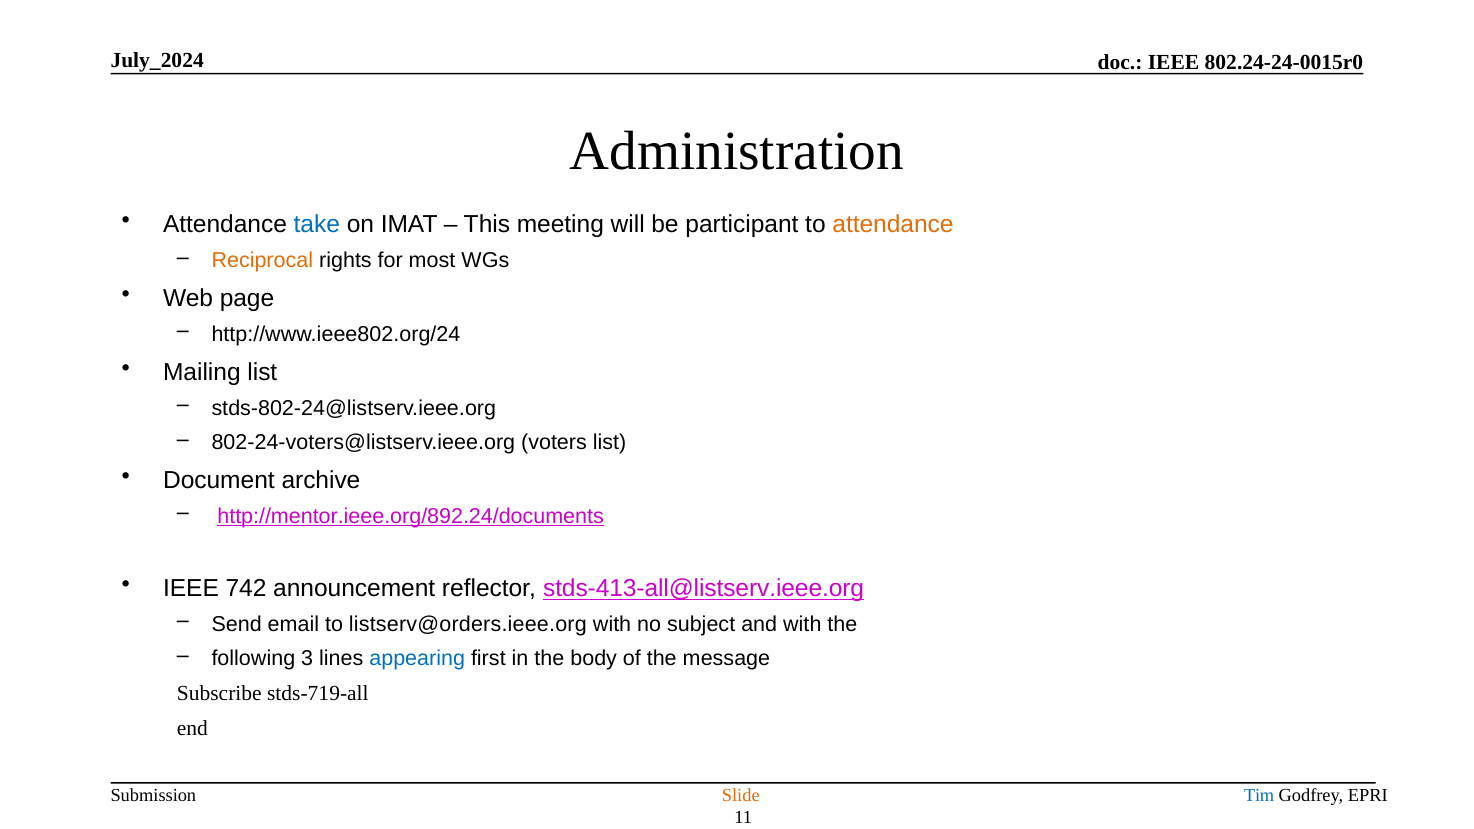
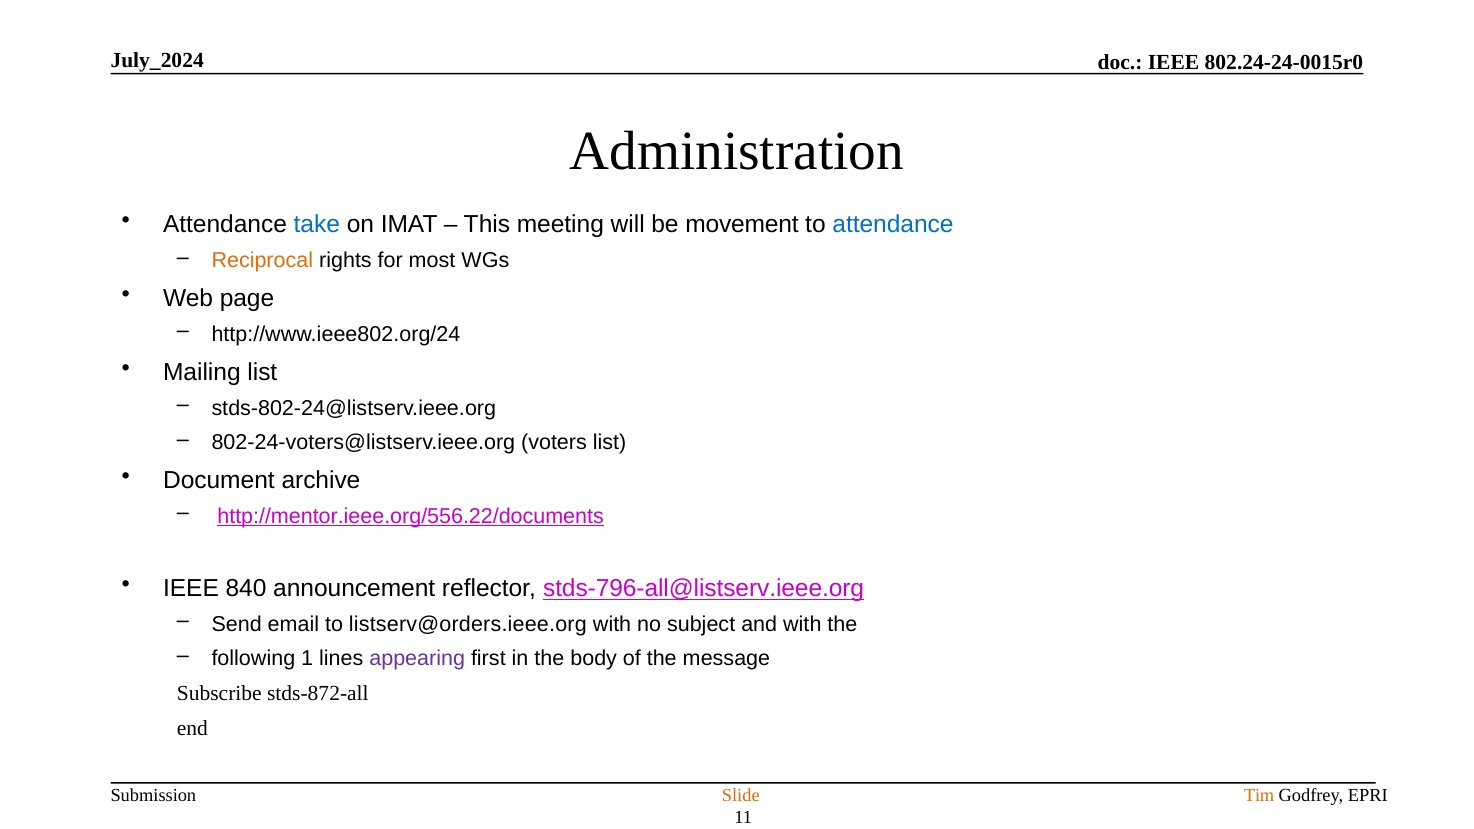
participant: participant -> movement
attendance at (893, 225) colour: orange -> blue
http://mentor.ieee.org/892.24/documents: http://mentor.ieee.org/892.24/documents -> http://mentor.ieee.org/556.22/documents
742: 742 -> 840
stds-413-all@listserv.ieee.org: stds-413-all@listserv.ieee.org -> stds-796-all@listserv.ieee.org
3: 3 -> 1
appearing colour: blue -> purple
stds-719-all: stds-719-all -> stds-872-all
Tim colour: blue -> orange
